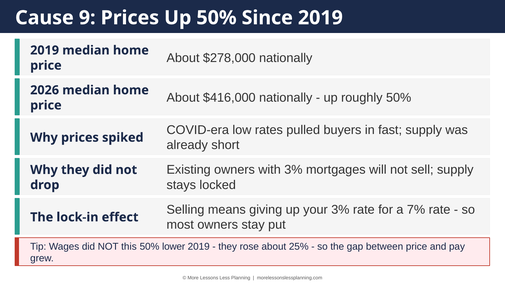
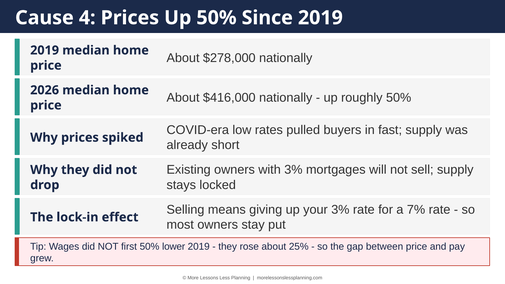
9: 9 -> 4
this: this -> first
